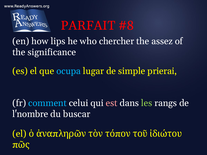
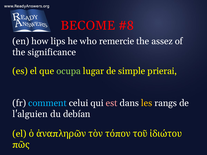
PARFAIT: PARFAIT -> BECOME
chercher: chercher -> remercie
ocupa colour: light blue -> light green
les colour: light green -> yellow
l'nombre: l'nombre -> l'alguien
buscar: buscar -> debían
